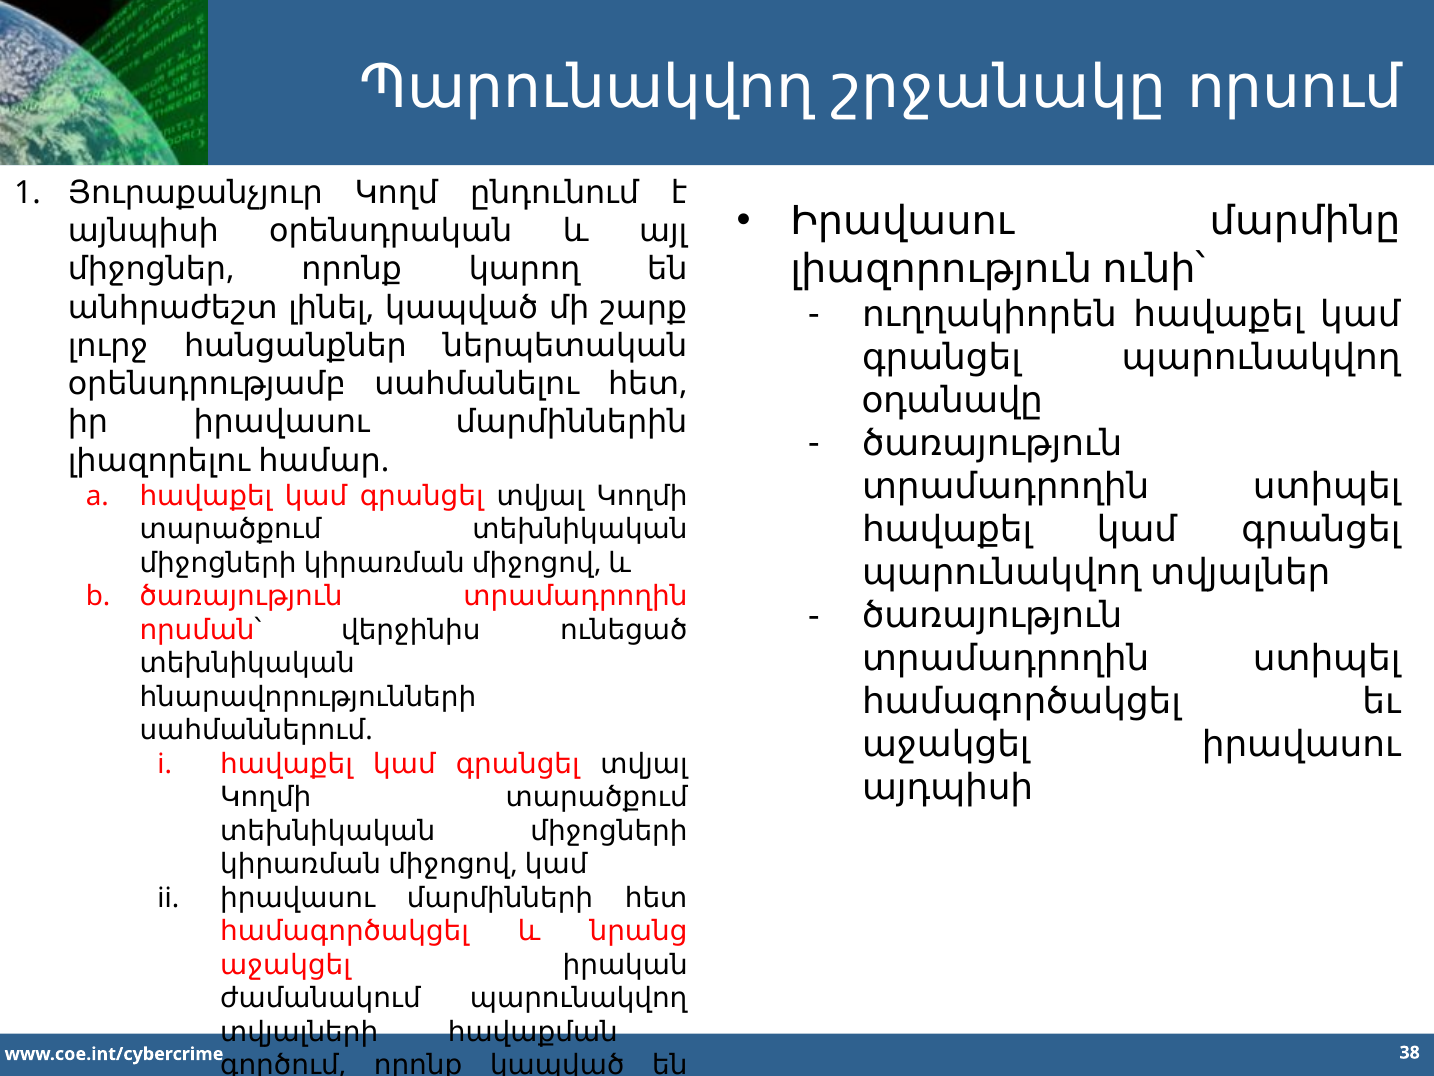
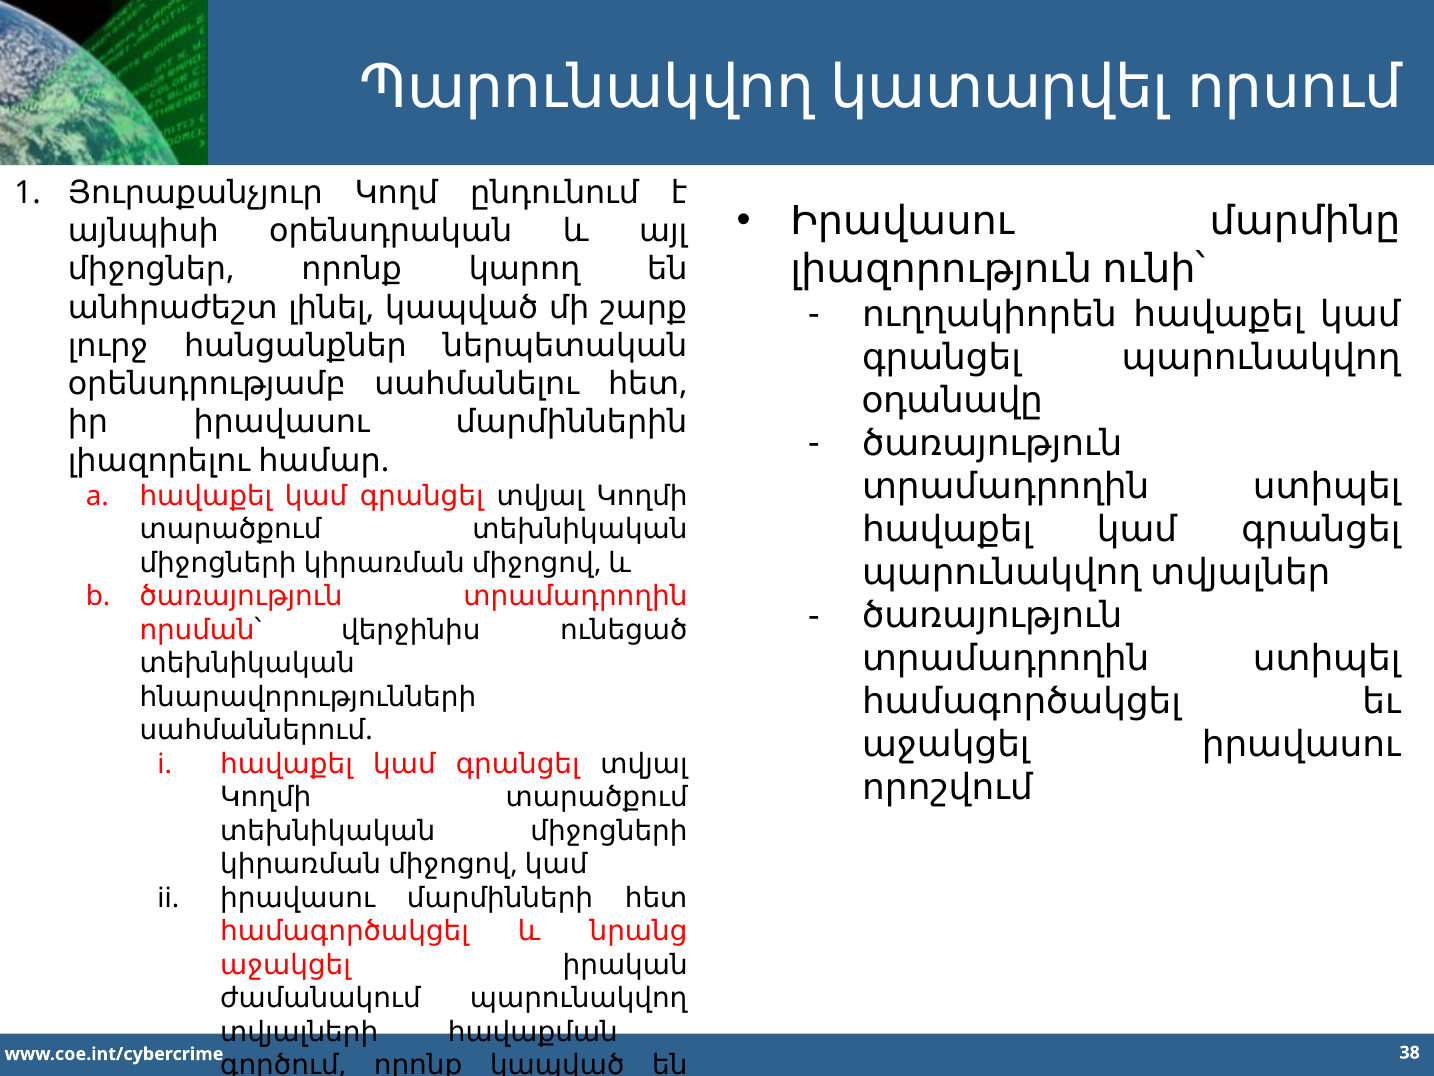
շրջանակը: շրջանակը -> կատարվել
այդպիսի: այդպիսի -> որոշվում
